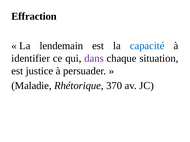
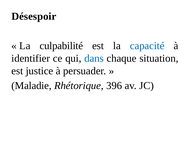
Effraction: Effraction -> Désespoir
lendemain: lendemain -> culpabilité
dans colour: purple -> blue
370: 370 -> 396
